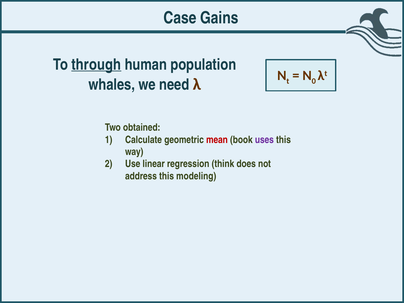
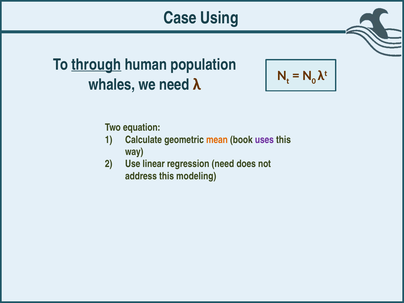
Gains: Gains -> Using
obtained: obtained -> equation
mean colour: red -> orange
regression think: think -> need
